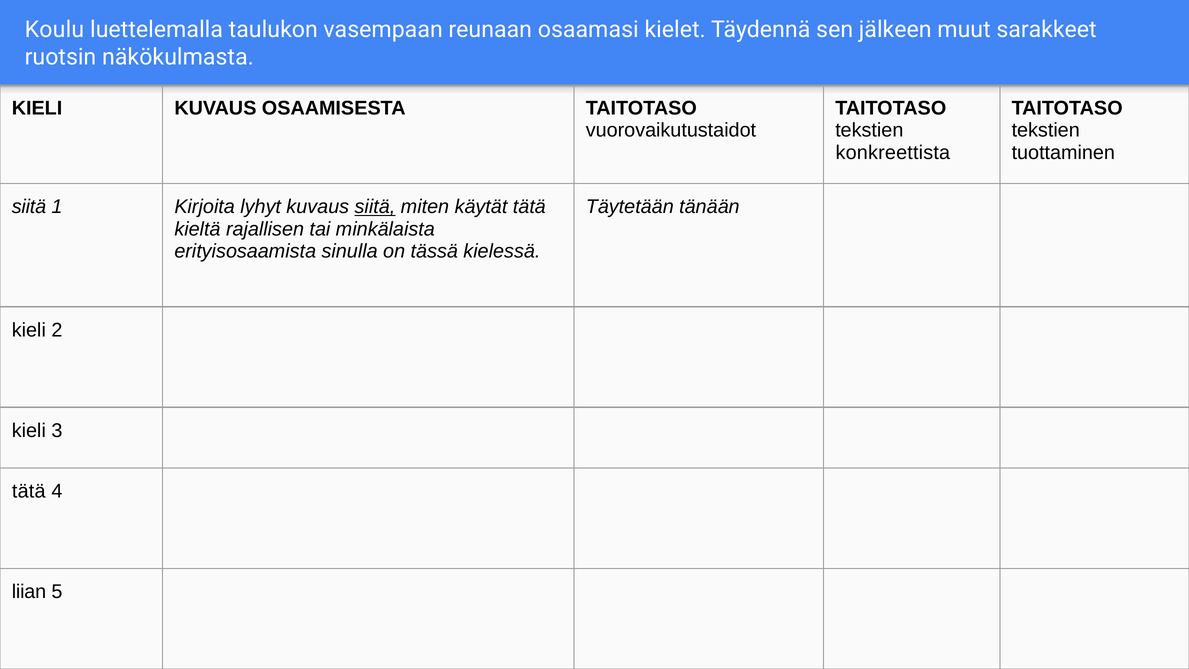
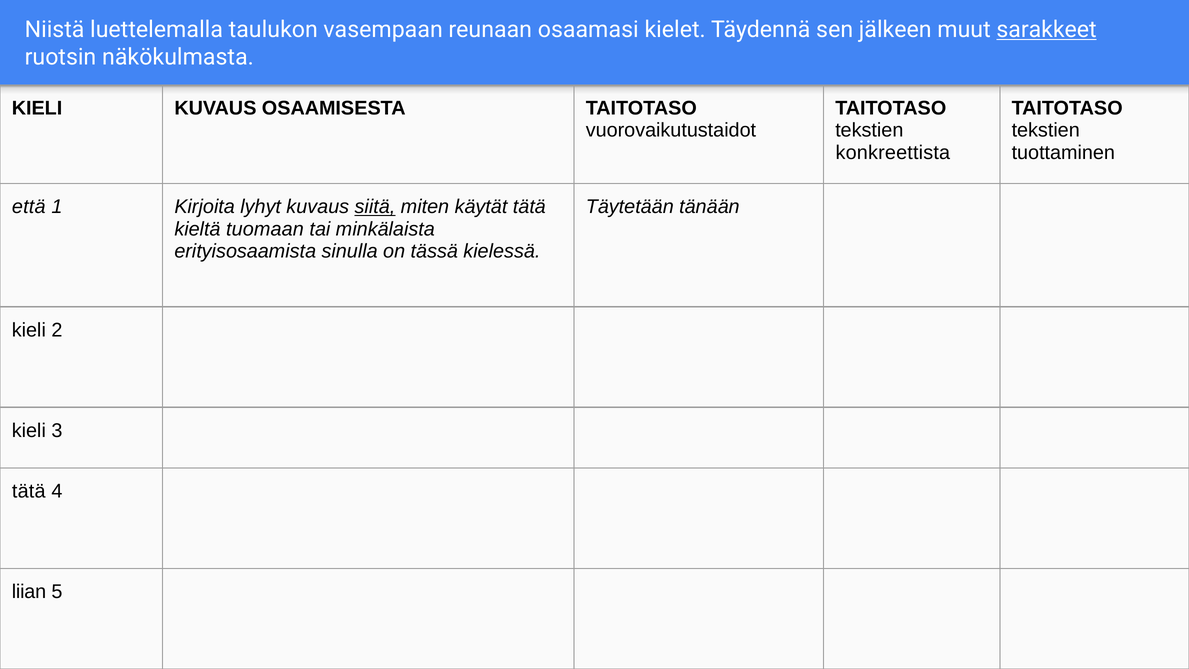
Koulu: Koulu -> Niistä
sarakkeet underline: none -> present
siitä at (29, 207): siitä -> että
rajallisen: rajallisen -> tuomaan
